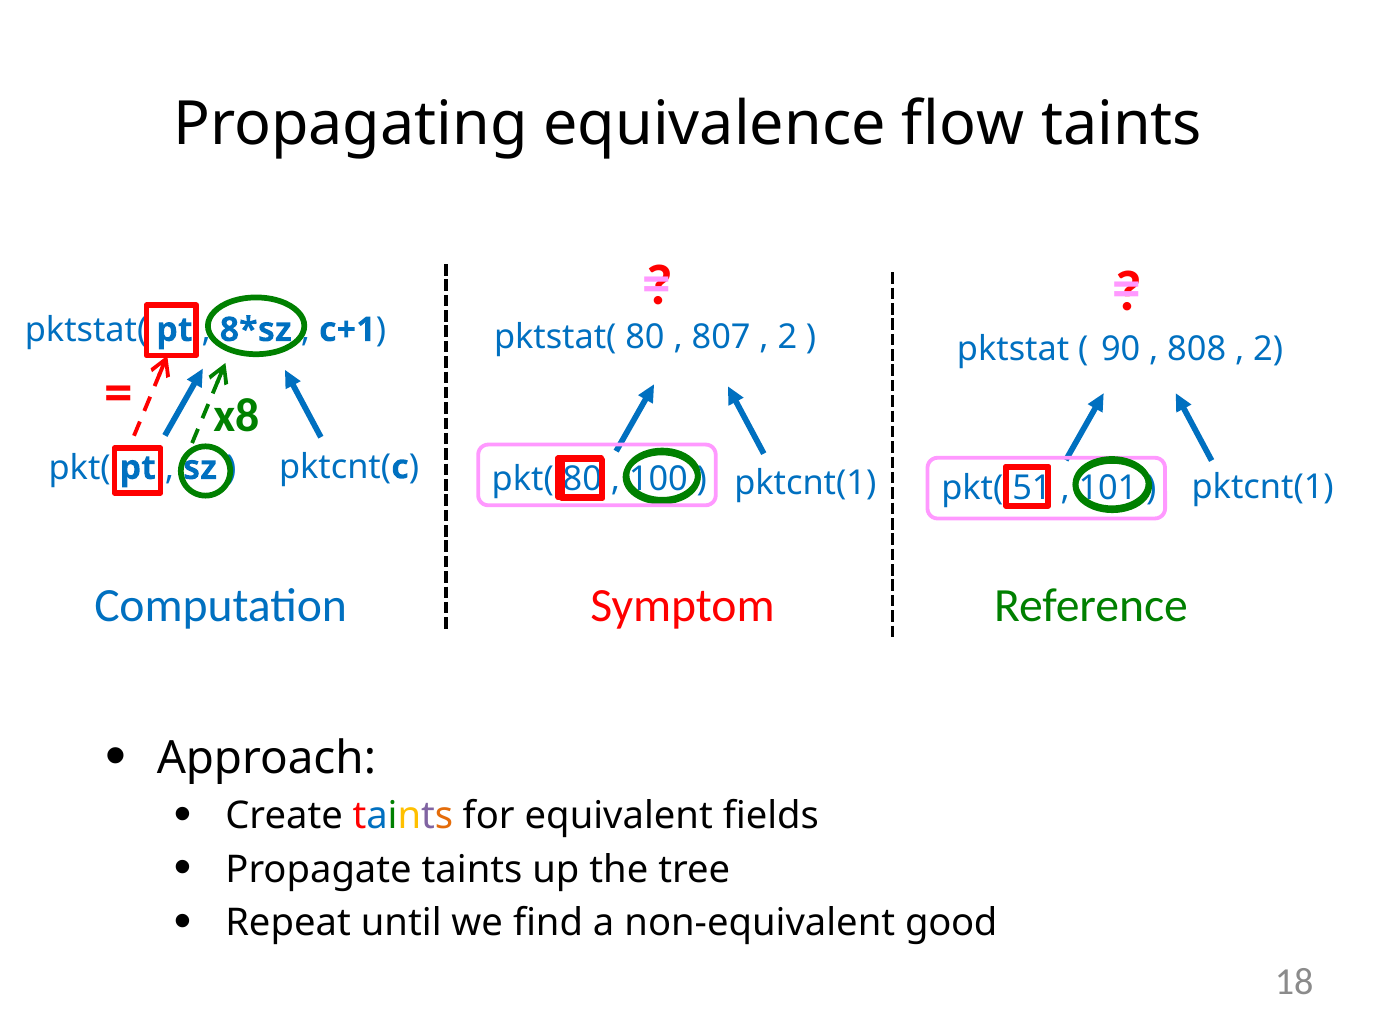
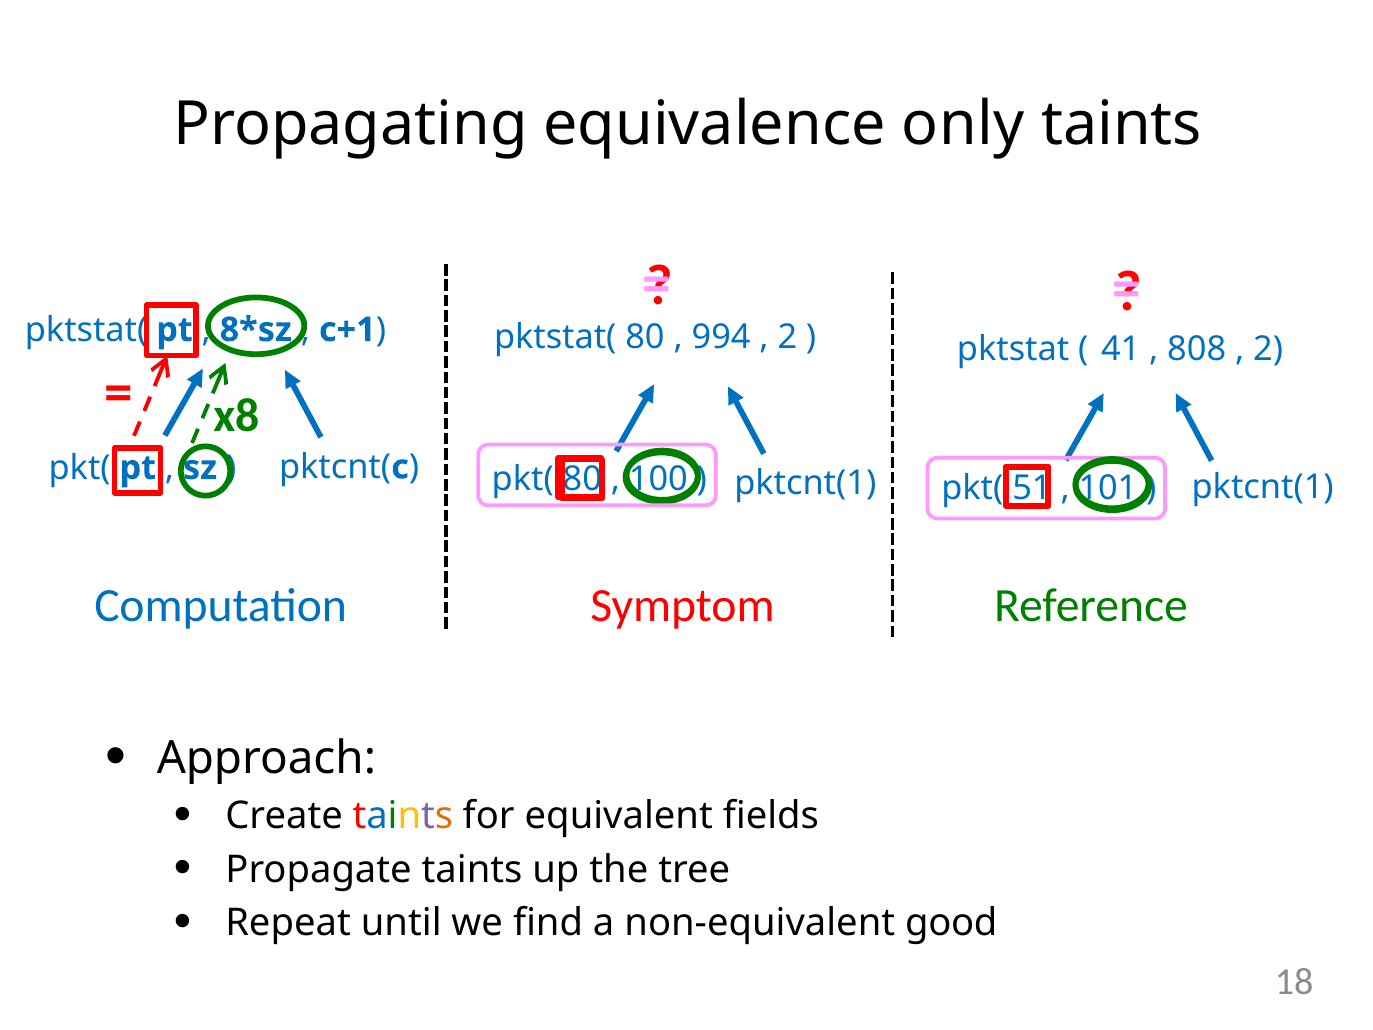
flow: flow -> only
807: 807 -> 994
90: 90 -> 41
